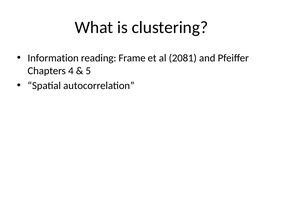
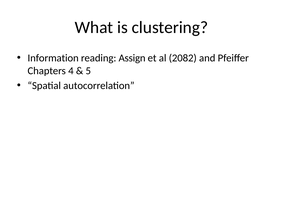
Frame: Frame -> Assign
2081: 2081 -> 2082
